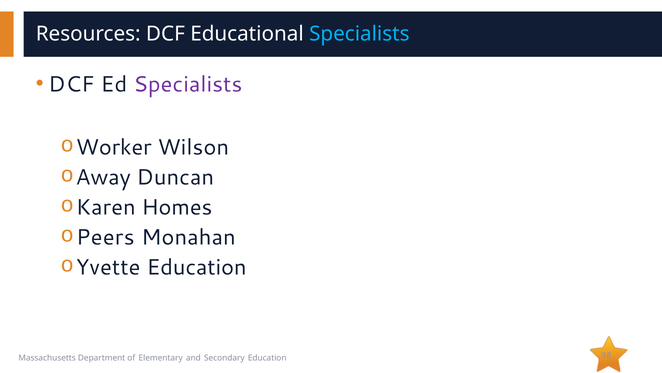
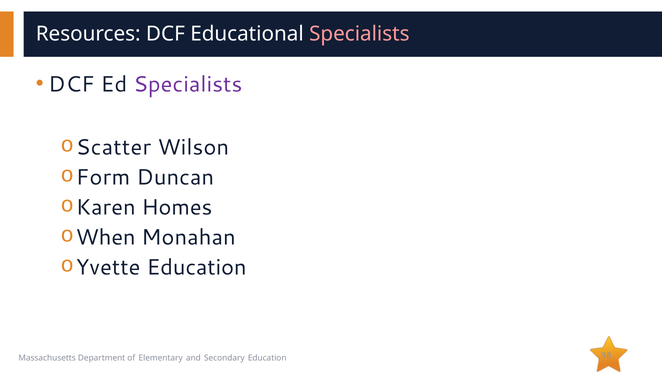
Specialists at (359, 34) colour: light blue -> pink
Worker: Worker -> Scatter
Away: Away -> Form
Peers: Peers -> When
